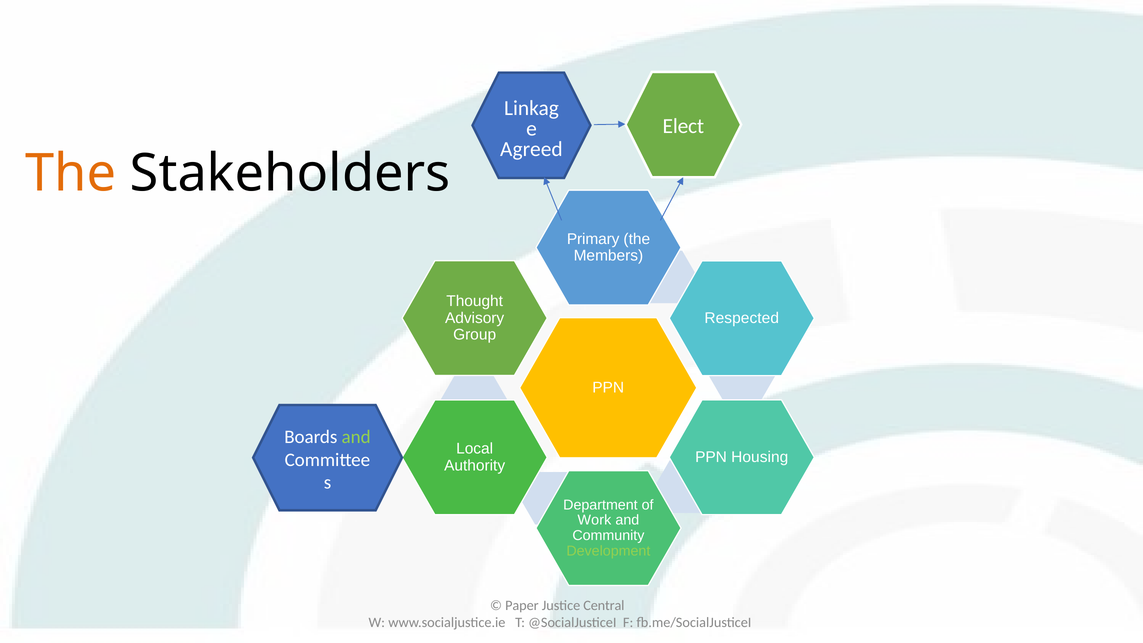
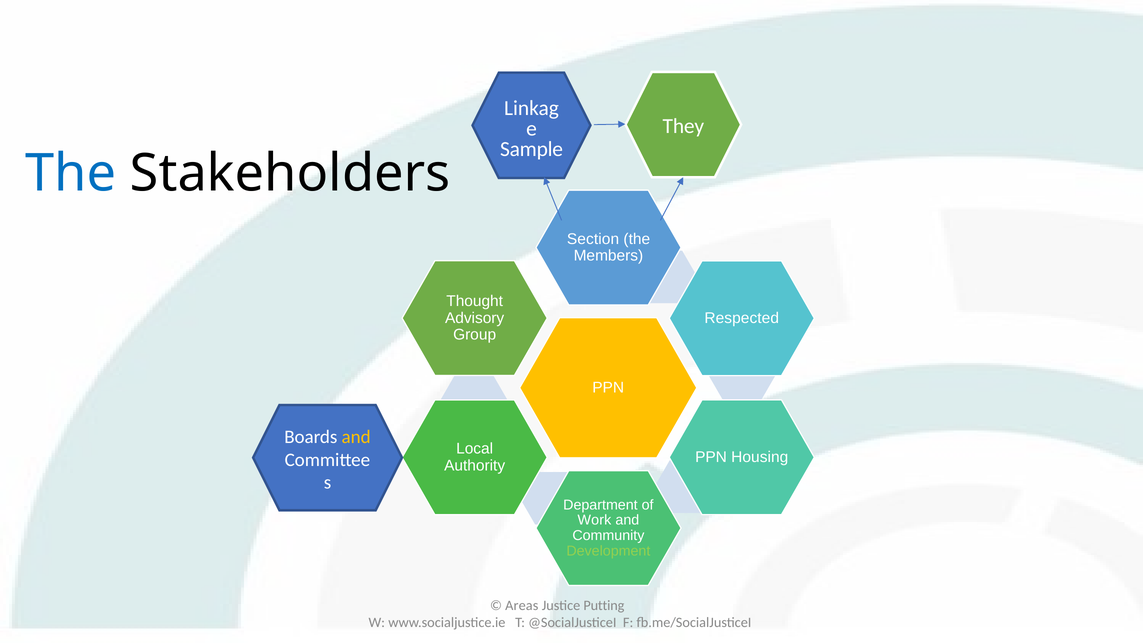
Elect: Elect -> They
Agreed: Agreed -> Sample
The at (71, 174) colour: orange -> blue
Primary: Primary -> Section
and at (356, 437) colour: light green -> yellow
Paper: Paper -> Areas
Central: Central -> Putting
